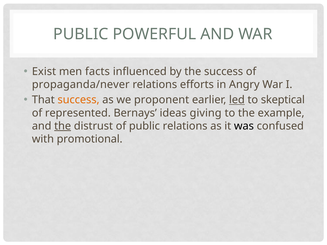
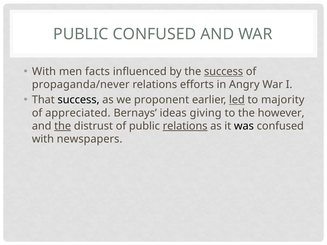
PUBLIC POWERFUL: POWERFUL -> CONFUSED
Exist at (44, 72): Exist -> With
success at (224, 72) underline: none -> present
success at (79, 100) colour: orange -> black
skeptical: skeptical -> majority
represented: represented -> appreciated
example: example -> however
relations at (185, 126) underline: none -> present
promotional: promotional -> newspapers
